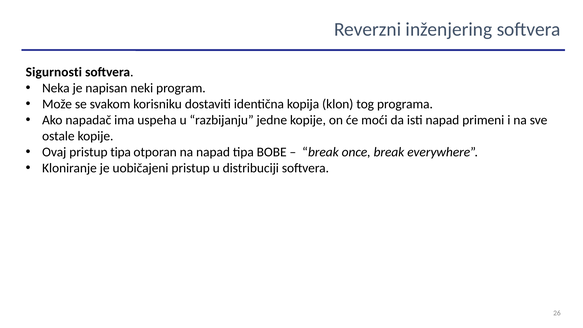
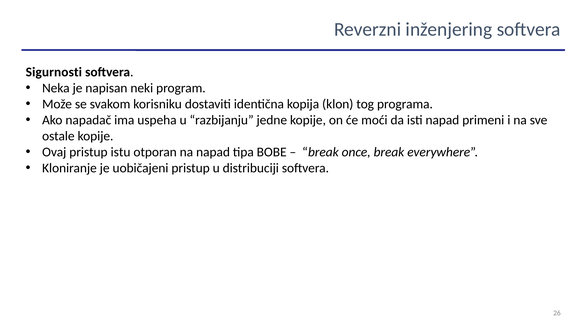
pristup tipa: tipa -> istu
